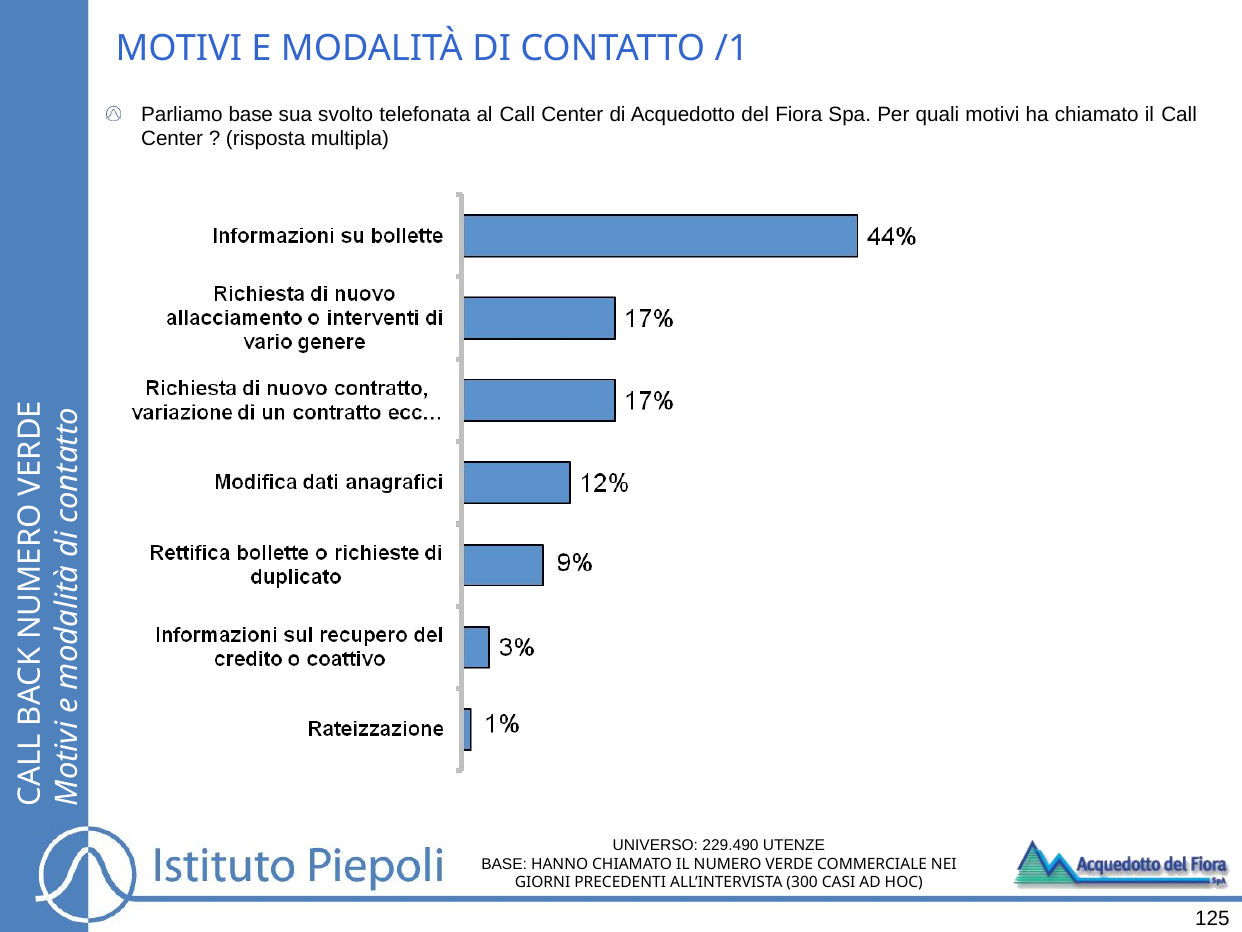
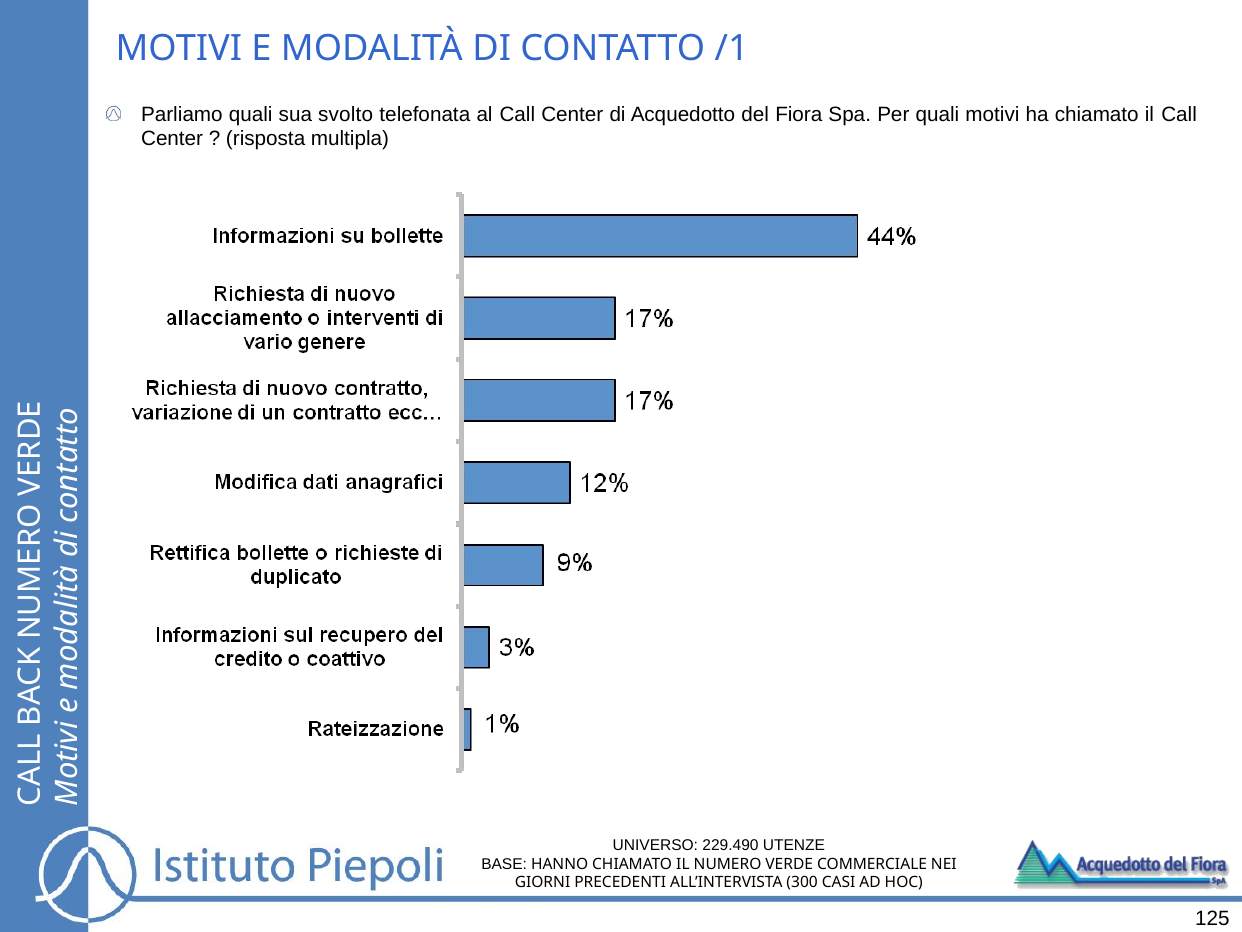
Parliamo base: base -> quali
